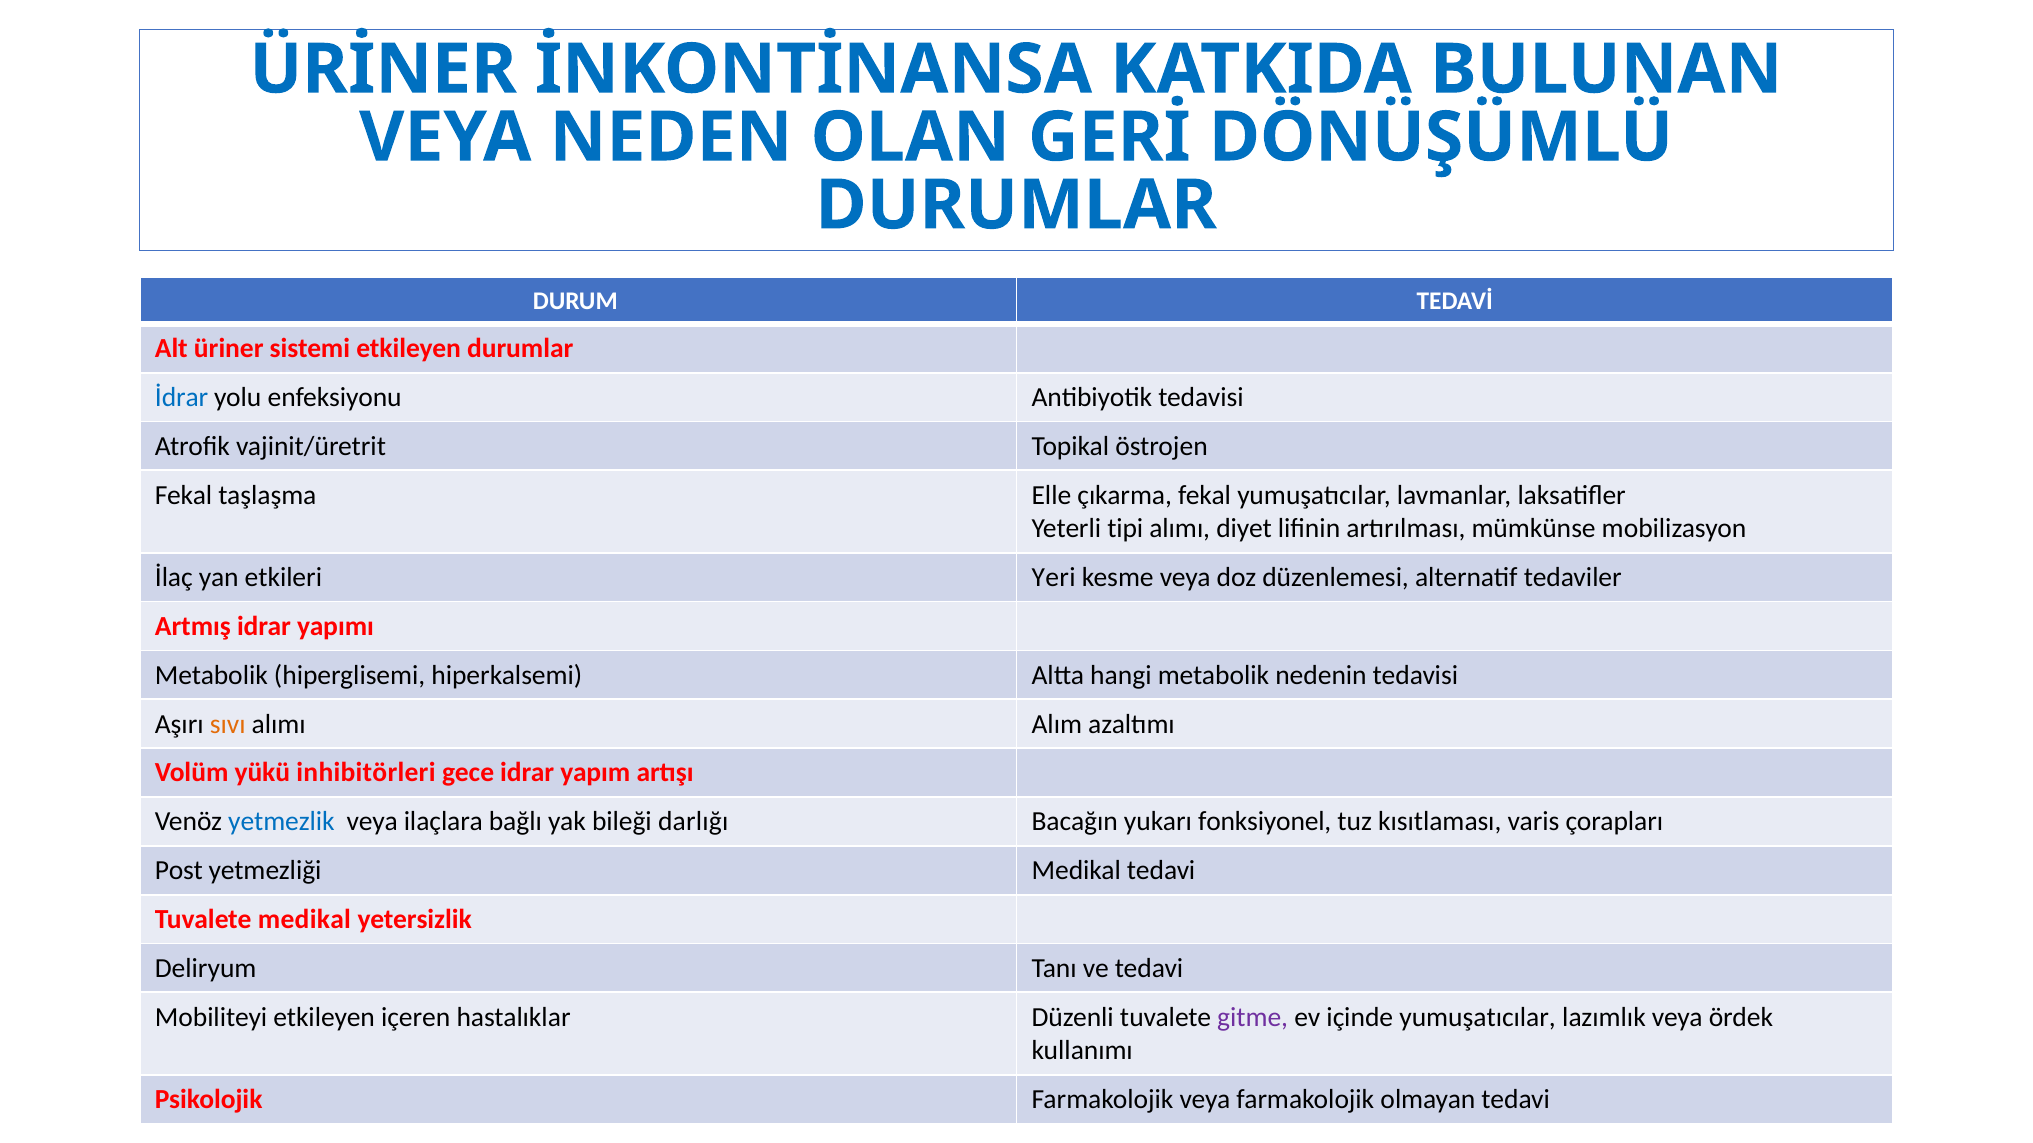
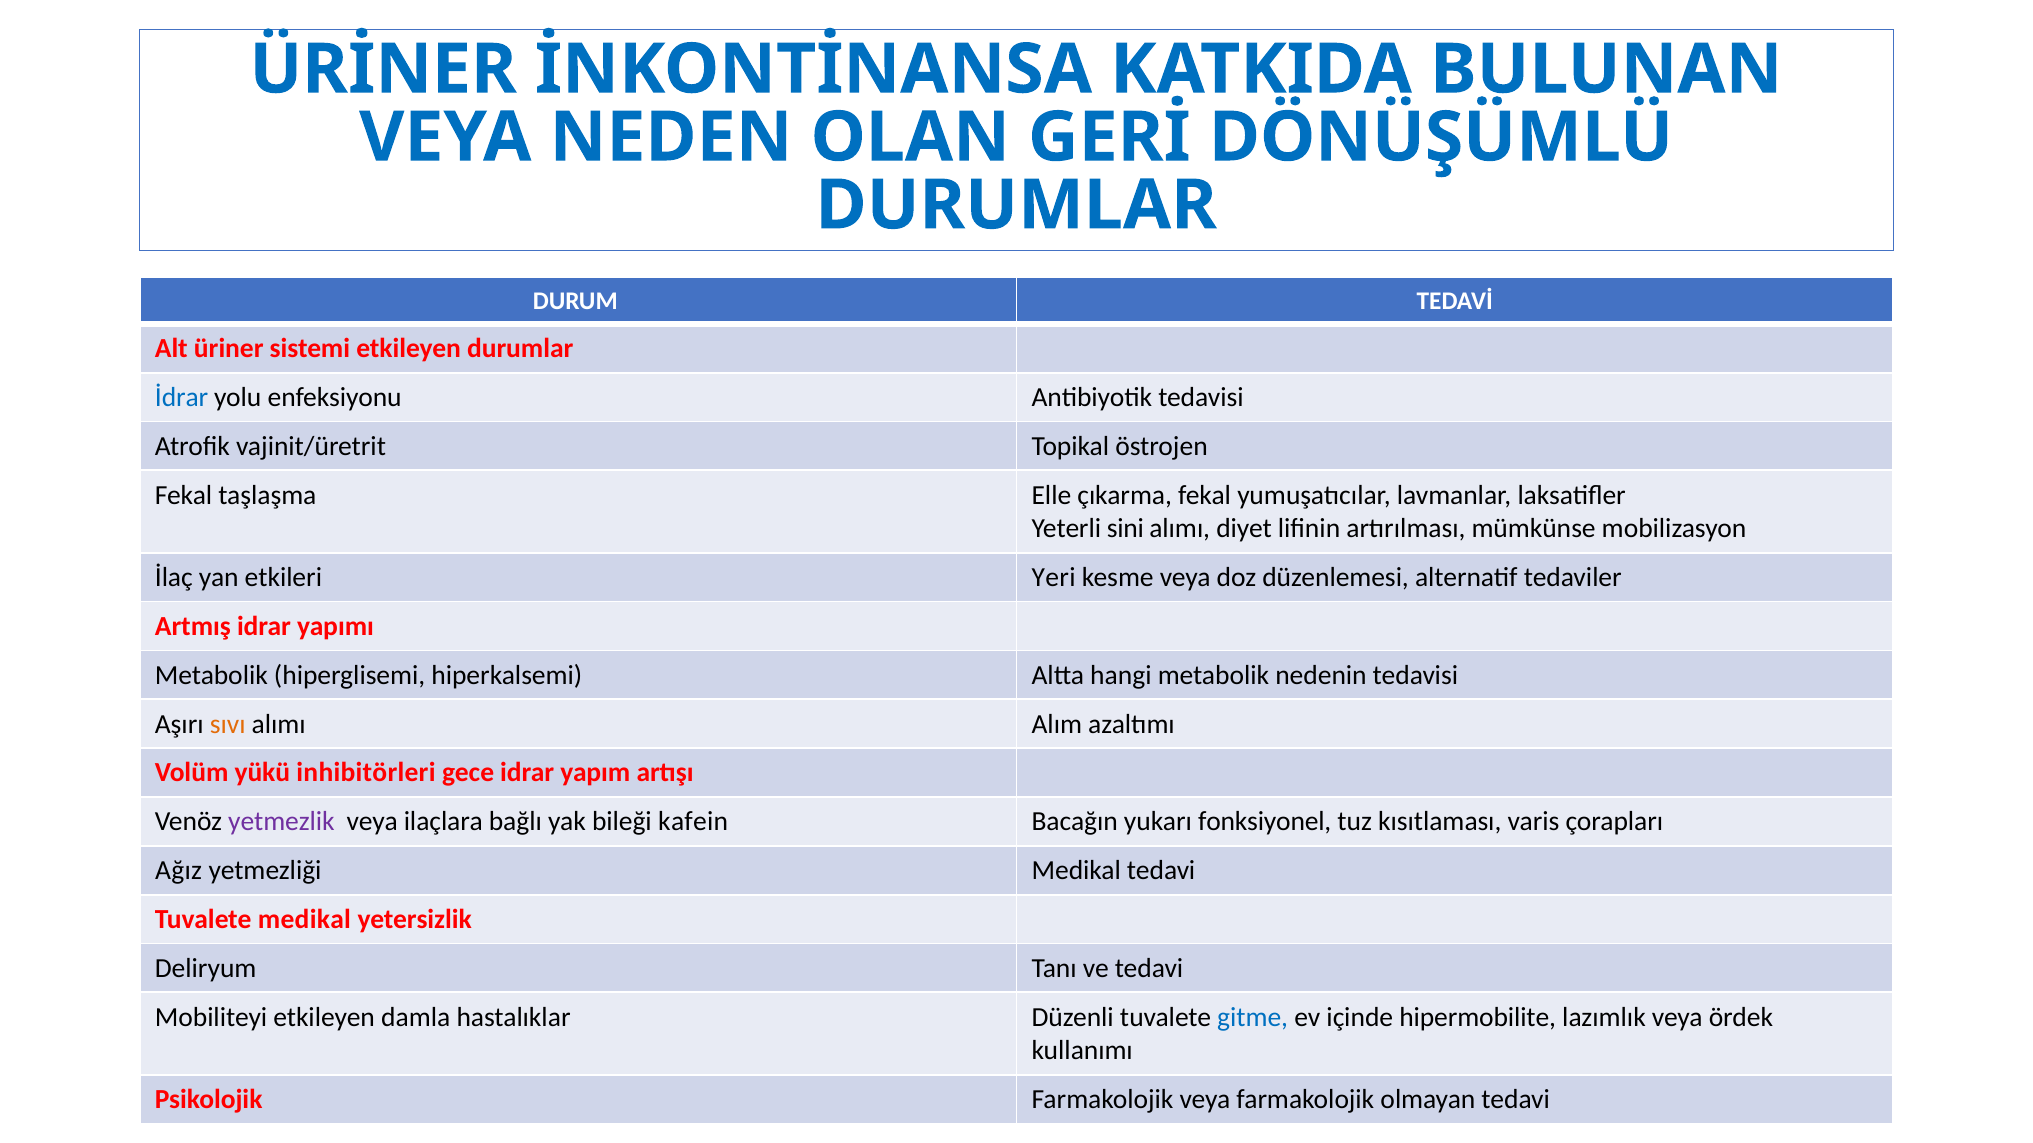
tipi: tipi -> sini
yetmezlik colour: blue -> purple
darlığı: darlığı -> kafein
Post: Post -> Ağız
içeren: içeren -> damla
gitme colour: purple -> blue
içinde yumuşatıcılar: yumuşatıcılar -> hipermobilite
